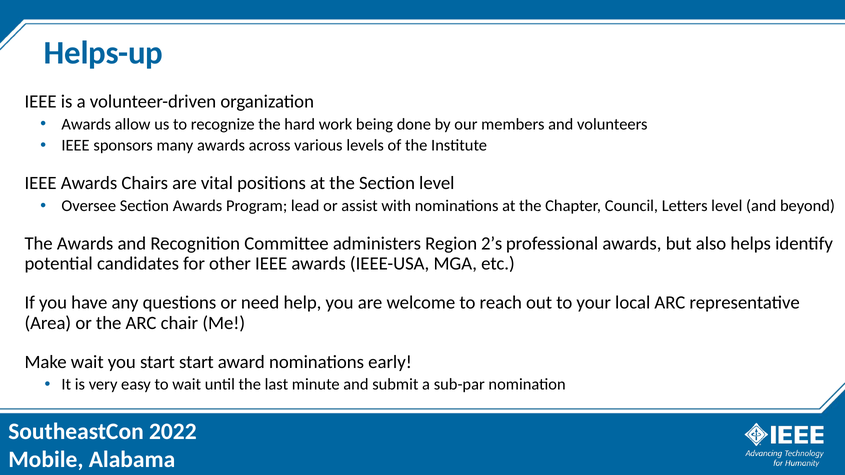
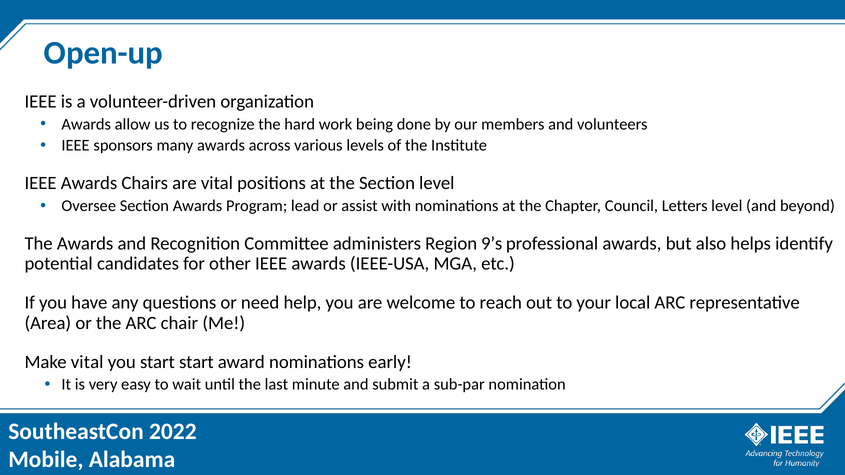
Helps-up: Helps-up -> Open-up
2’s: 2’s -> 9’s
Make wait: wait -> vital
